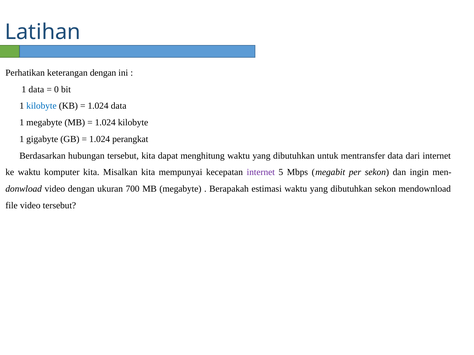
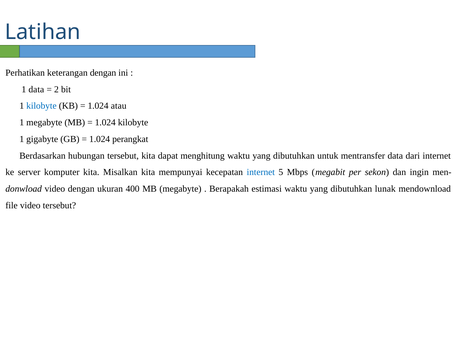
0: 0 -> 2
1.024 data: data -> atau
ke waktu: waktu -> server
internet at (261, 172) colour: purple -> blue
700: 700 -> 400
dibutuhkan sekon: sekon -> lunak
